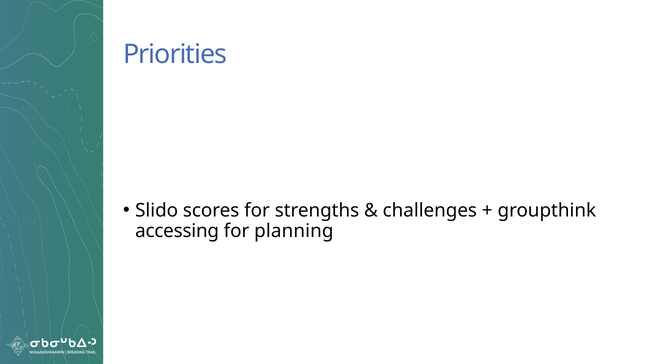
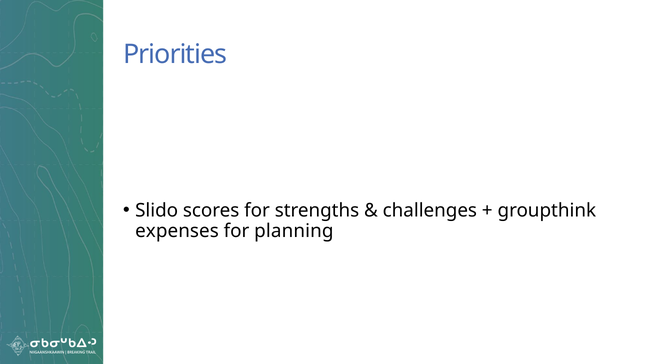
accessing: accessing -> expenses
